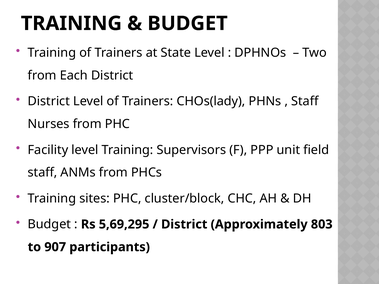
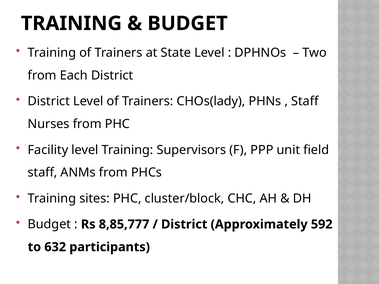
5,69,295: 5,69,295 -> 8,85,777
803: 803 -> 592
907: 907 -> 632
